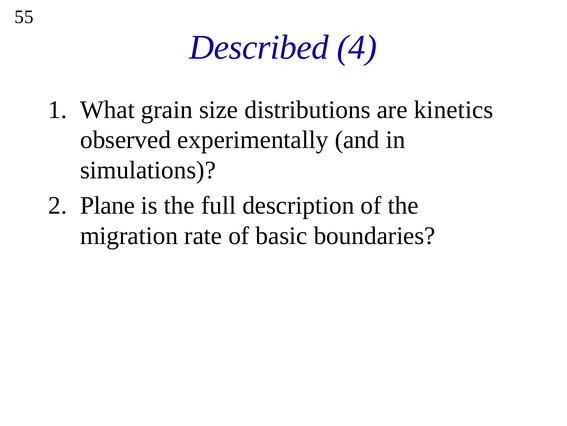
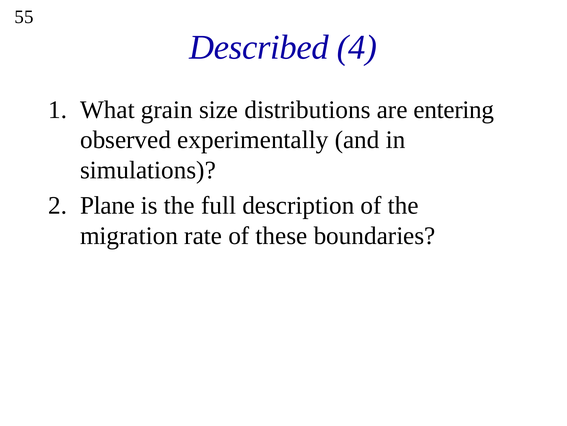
kinetics: kinetics -> entering
basic: basic -> these
